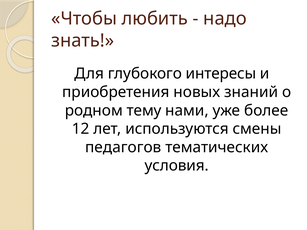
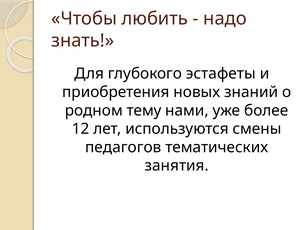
интересы: интересы -> эстафеты
условия: условия -> занятия
